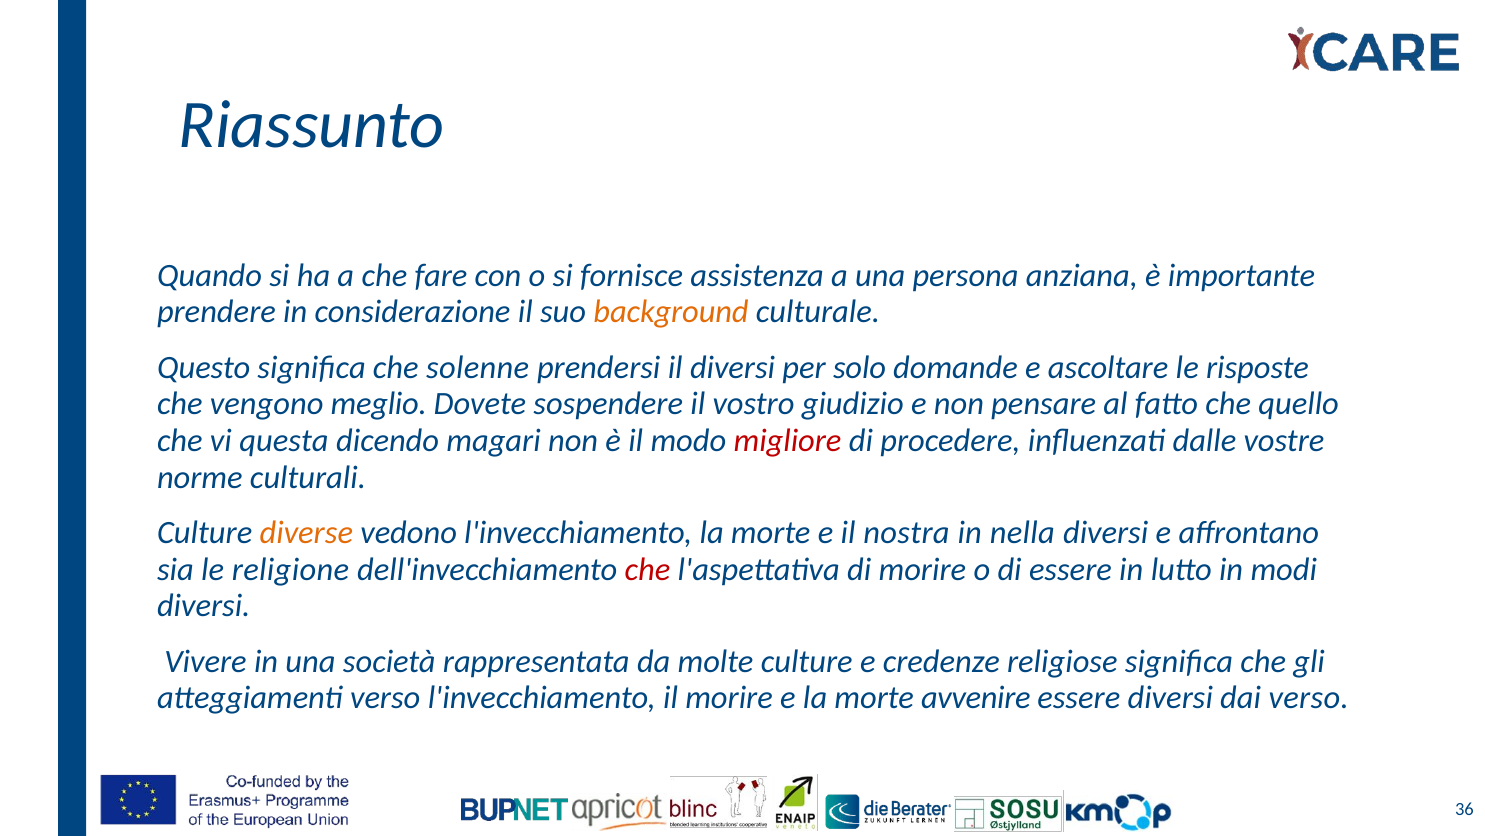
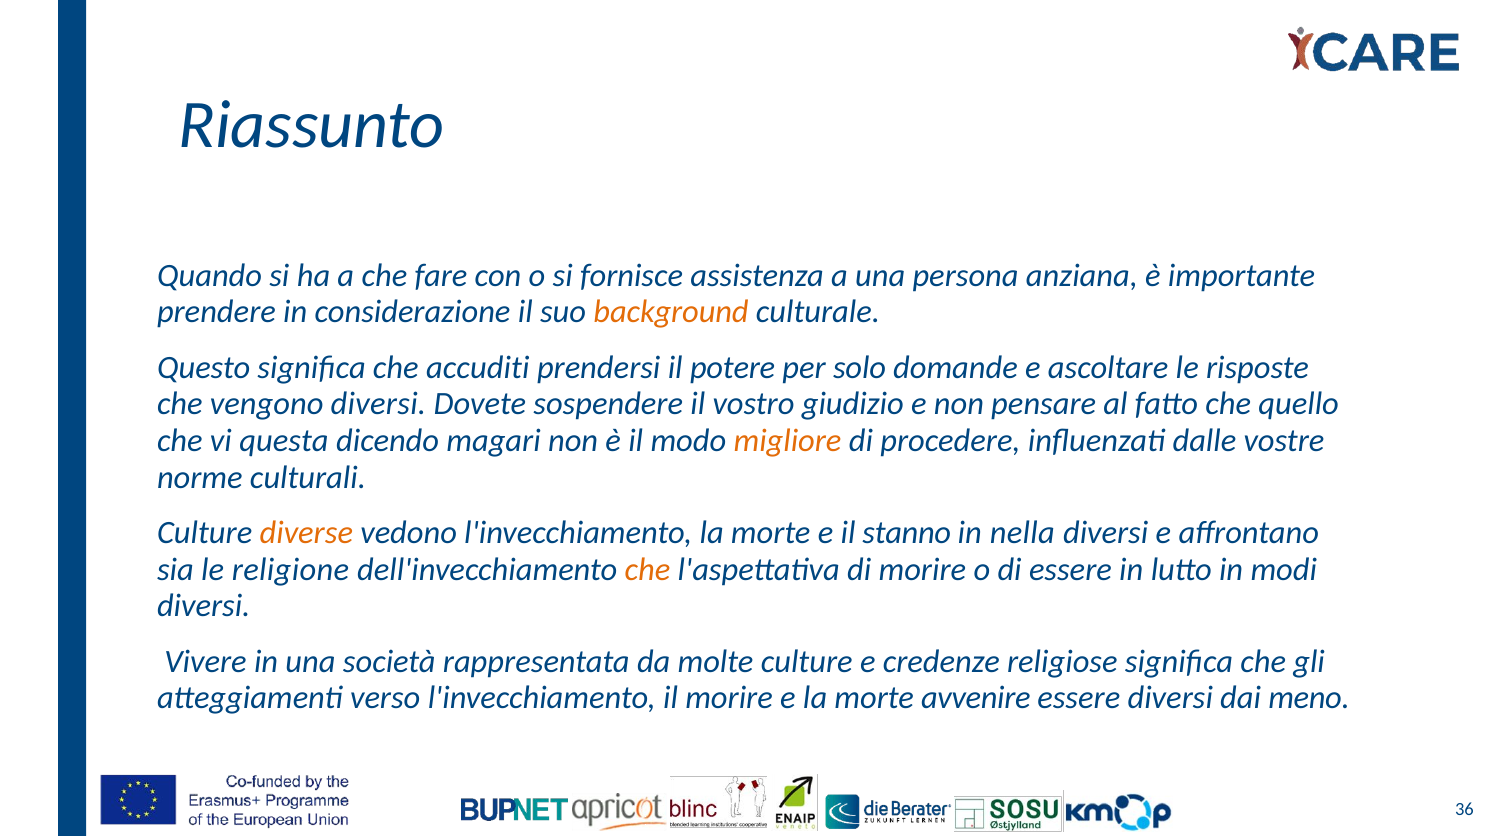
solenne: solenne -> accuditi
il diversi: diversi -> potere
vengono meglio: meglio -> diversi
migliore colour: red -> orange
nostra: nostra -> stanno
che at (647, 569) colour: red -> orange
dai verso: verso -> meno
